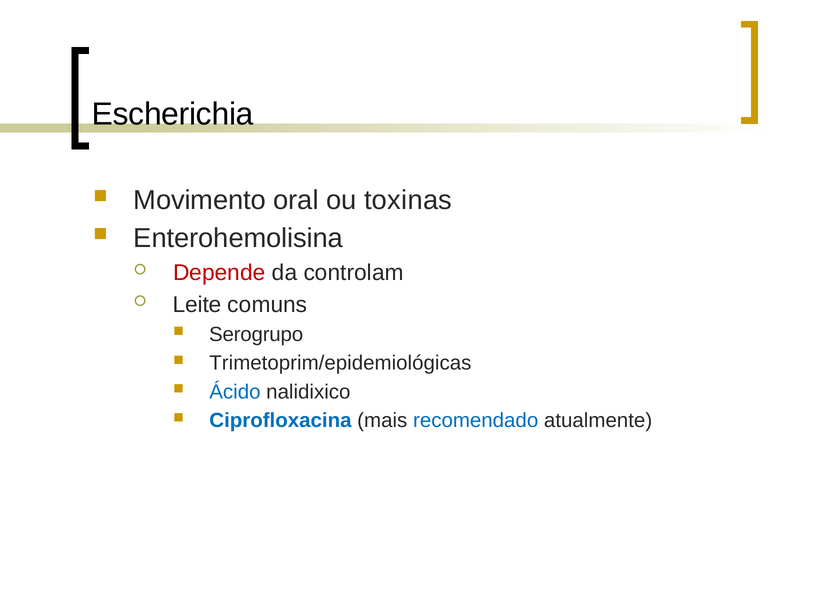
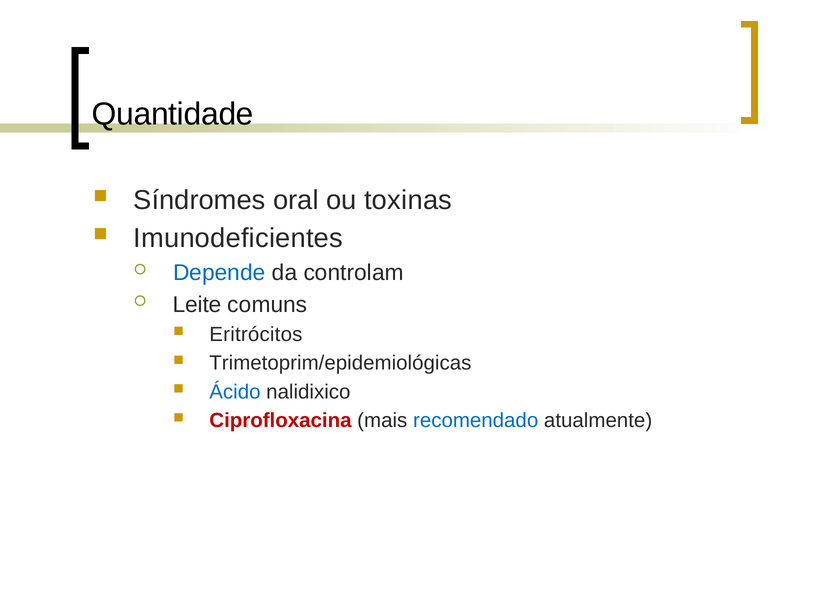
Escherichia: Escherichia -> Quantidade
Movimento: Movimento -> Síndromes
Enterohemolisina: Enterohemolisina -> Imunodeficientes
Depende colour: red -> blue
Serogrupo: Serogrupo -> Eritrócitos
Ciprofloxacina colour: blue -> red
